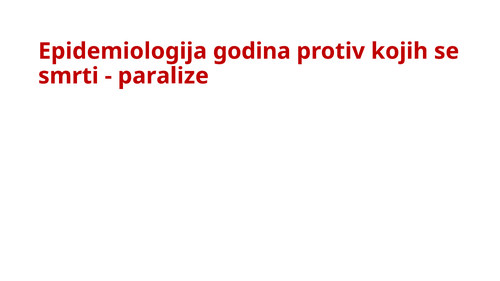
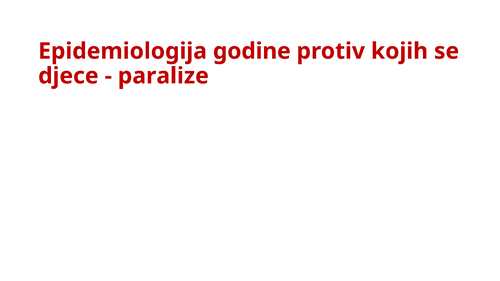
godina: godina -> godine
smrti: smrti -> djece
